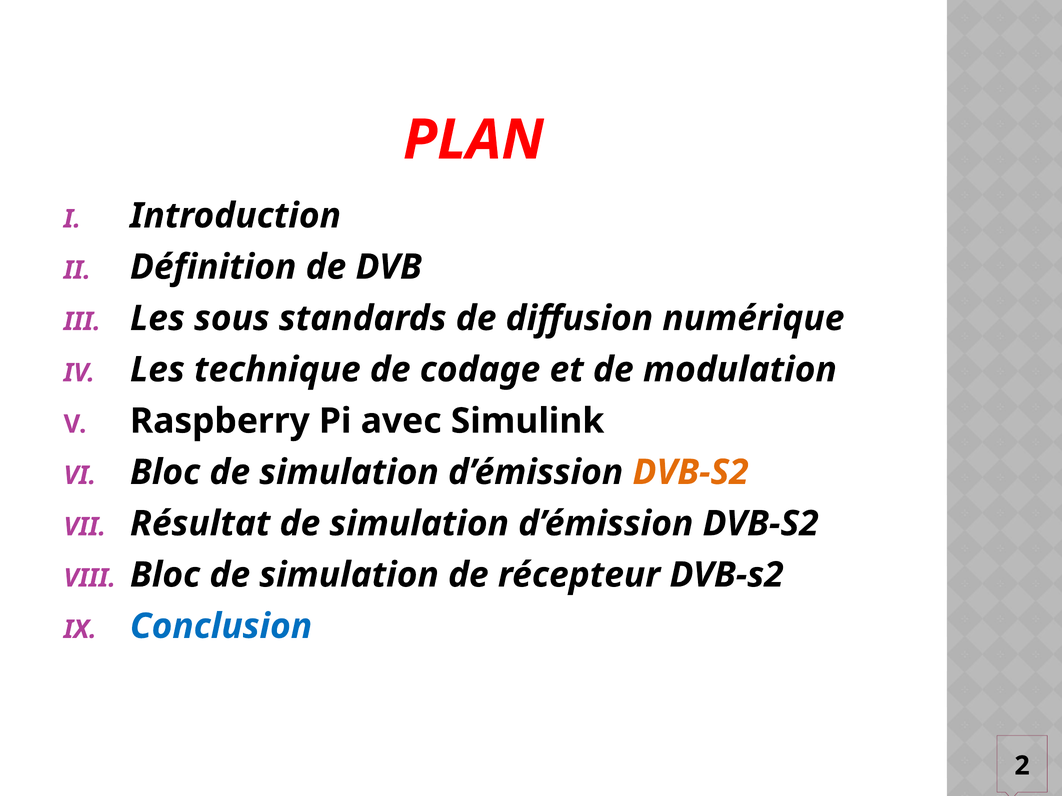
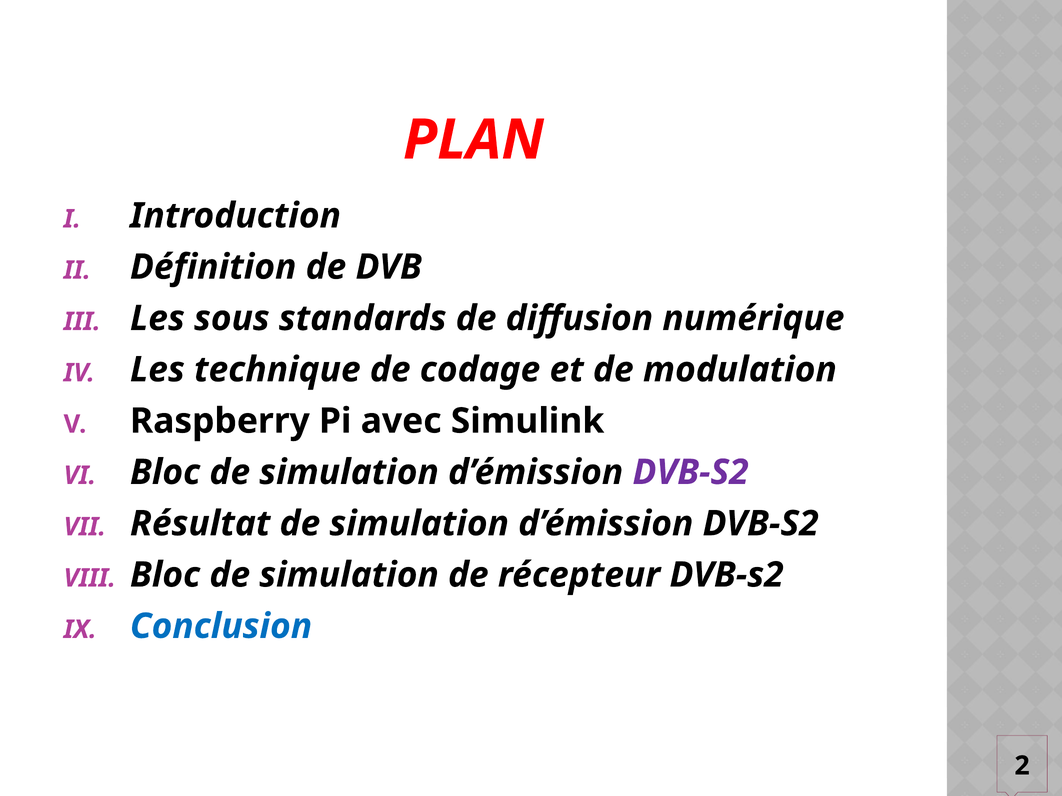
DVB-S2 at (691, 473) colour: orange -> purple
